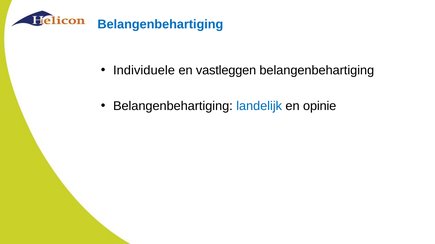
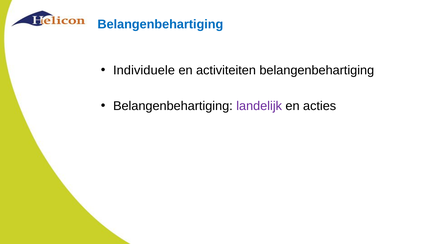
vastleggen: vastleggen -> activiteiten
landelijk colour: blue -> purple
opinie: opinie -> acties
